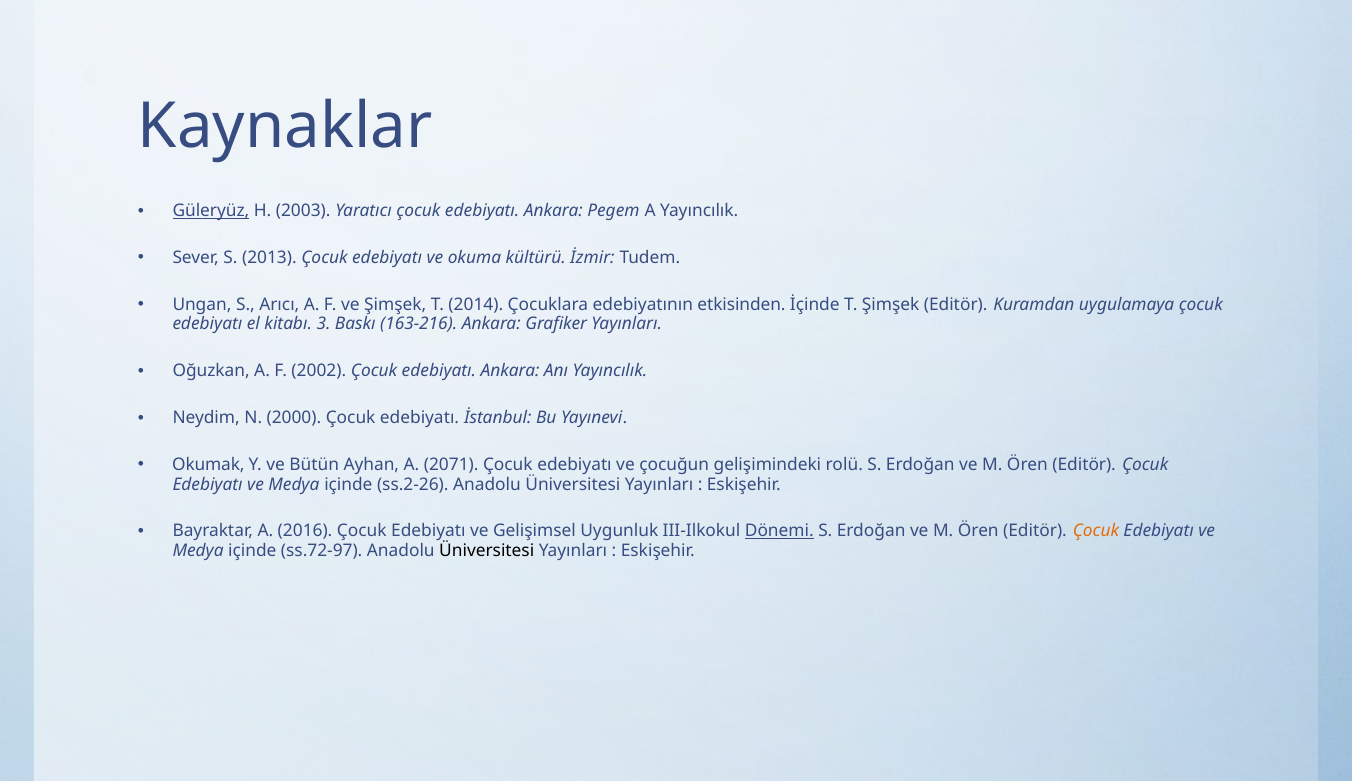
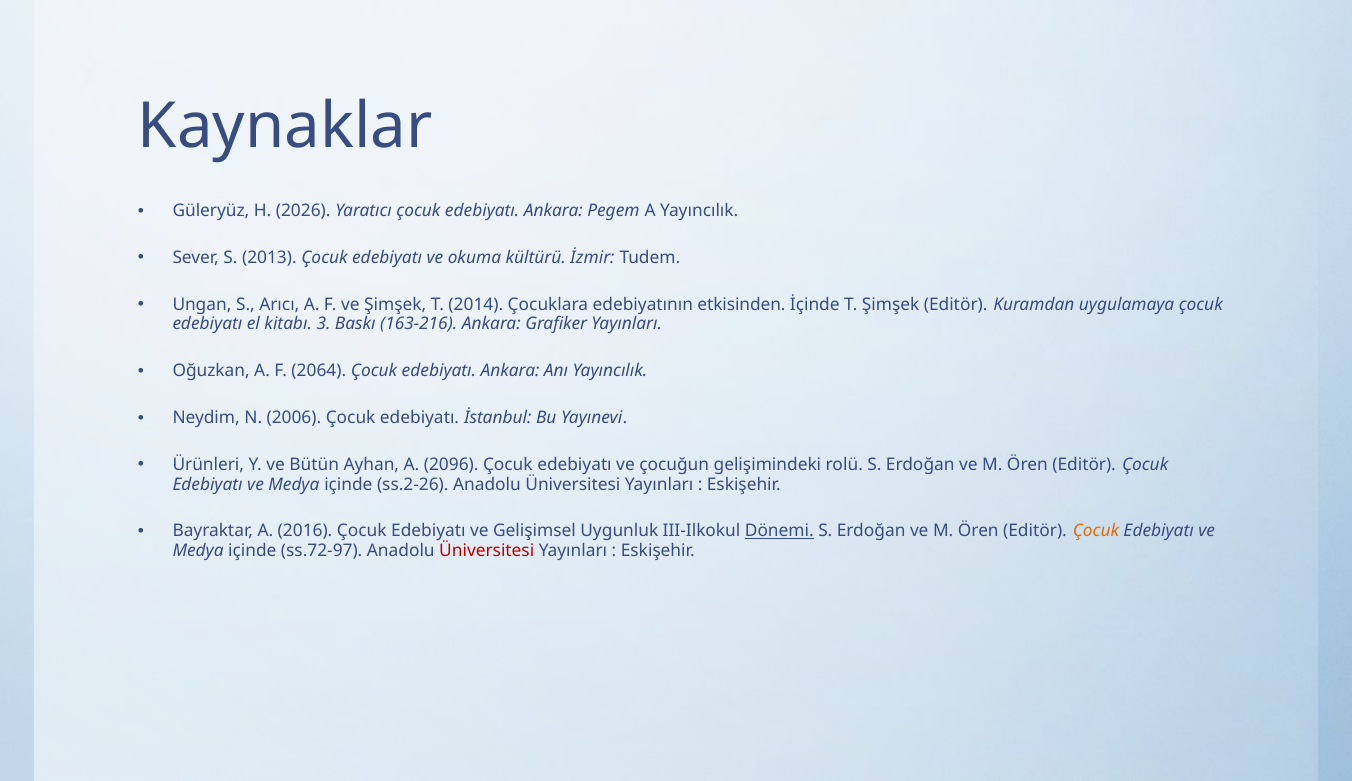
Güleryüz underline: present -> none
2003: 2003 -> 2026
2002: 2002 -> 2064
2000: 2000 -> 2006
Okumak: Okumak -> Ürünleri
2071: 2071 -> 2096
Üniversitesi at (487, 550) colour: black -> red
